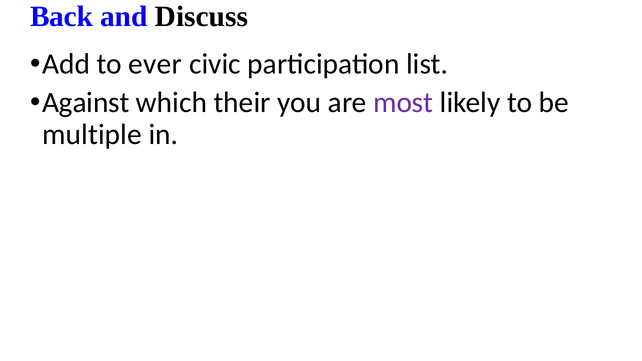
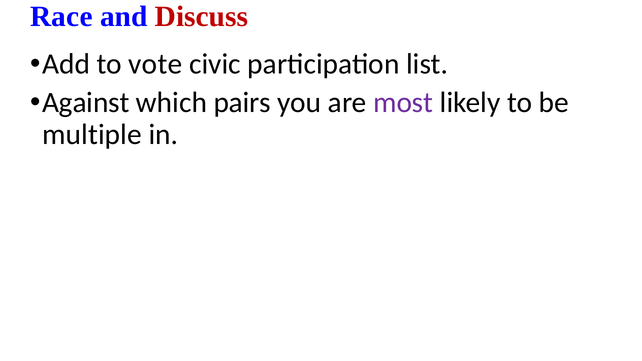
Back: Back -> Race
Discuss colour: black -> red
ever: ever -> vote
their: their -> pairs
